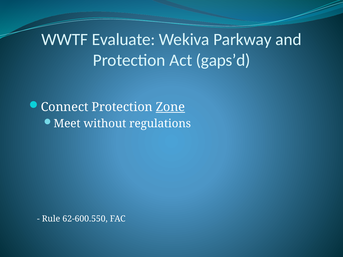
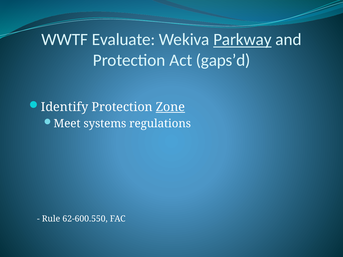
Parkway underline: none -> present
Connect: Connect -> Identify
without: without -> systems
